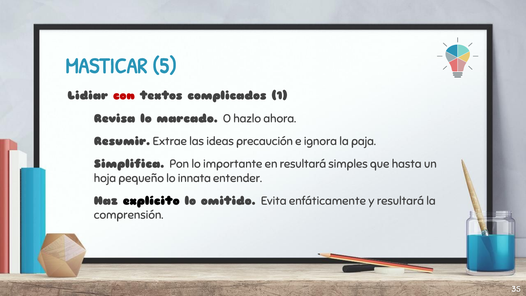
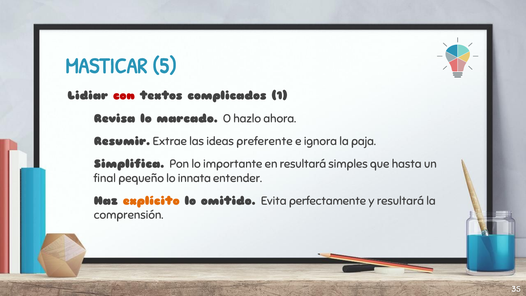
precaución: precaución -> preferente
hoja: hoja -> final
explícito colour: black -> orange
enfáticamente: enfáticamente -> perfectamente
